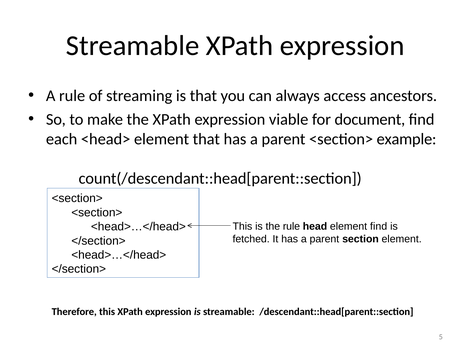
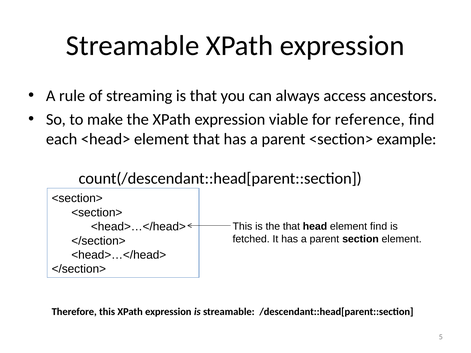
document: document -> reference
the rule: rule -> that
